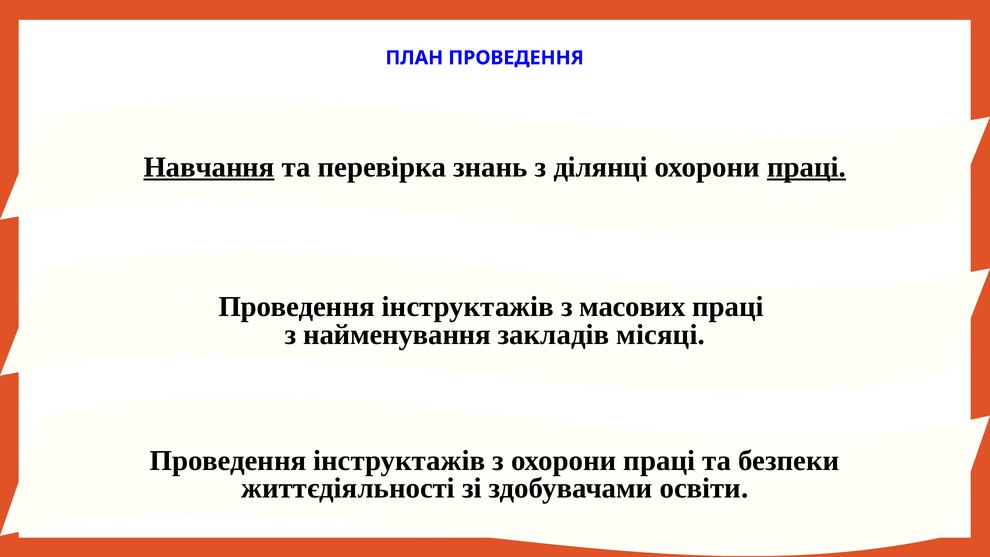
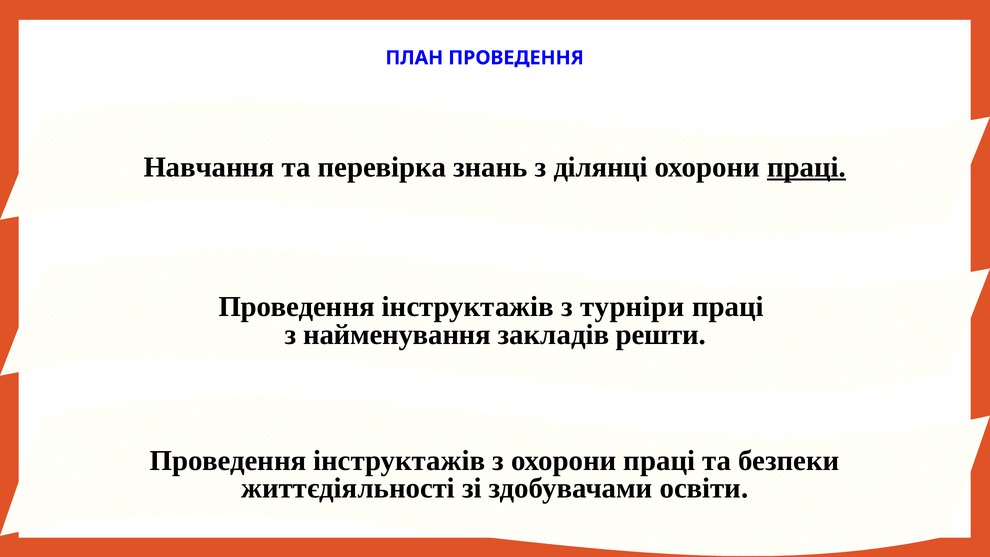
Навчання underline: present -> none
масових: масових -> турніри
місяці: місяці -> решти
